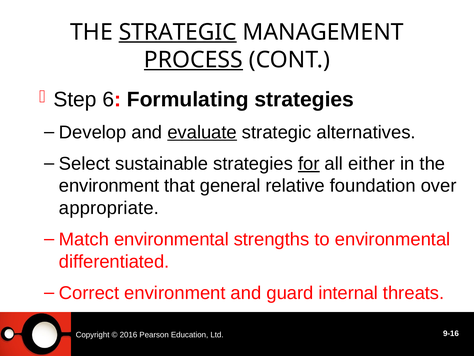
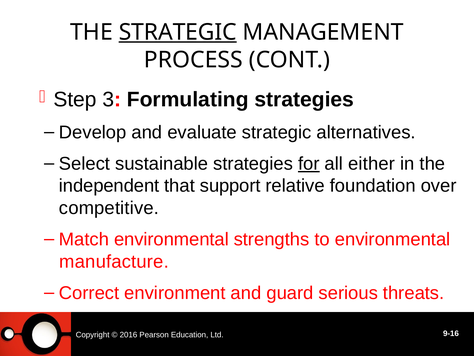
PROCESS underline: present -> none
6: 6 -> 3
evaluate underline: present -> none
environment at (109, 186): environment -> independent
general: general -> support
appropriate: appropriate -> competitive
differentiated: differentiated -> manufacture
internal: internal -> serious
